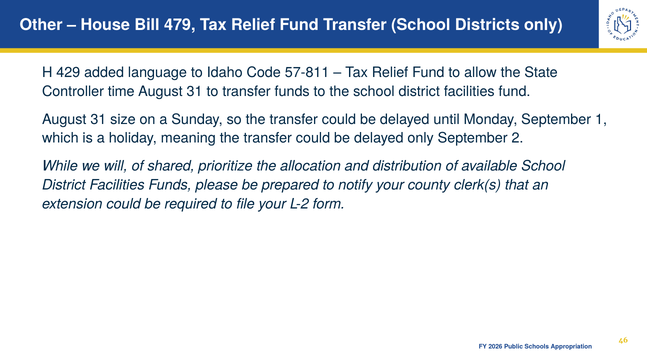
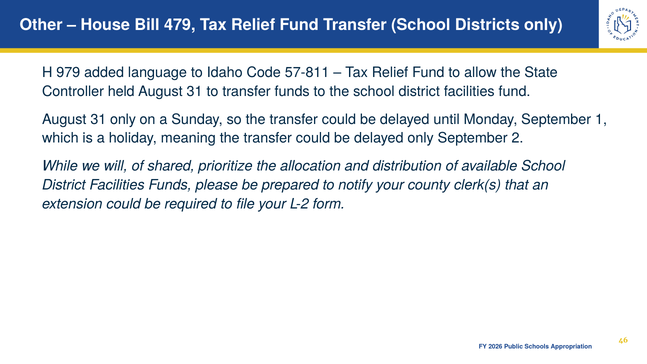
429: 429 -> 979
time: time -> held
31 size: size -> only
